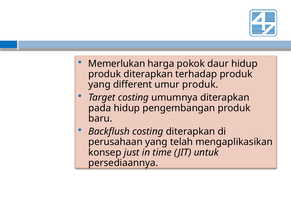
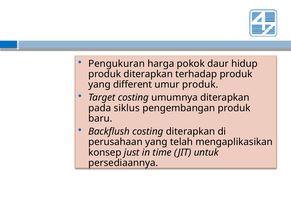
Memerlukan: Memerlukan -> Pengukuran
pada hidup: hidup -> siklus
